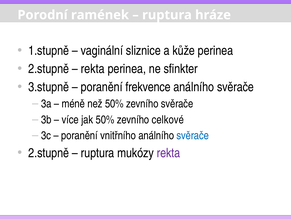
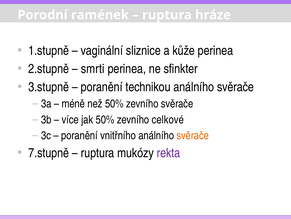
rekta at (93, 69): rekta -> smrti
frekvence: frekvence -> technikou
svěrače at (193, 135) colour: blue -> orange
2.stupně at (49, 152): 2.stupně -> 7.stupně
